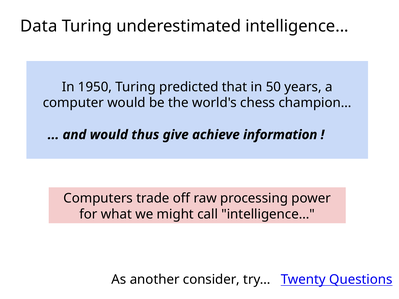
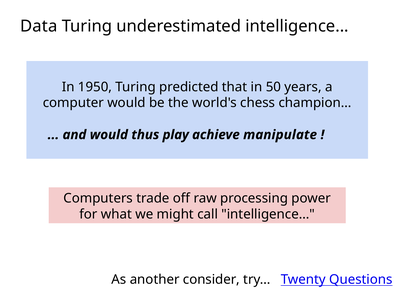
give: give -> play
information: information -> manipulate
